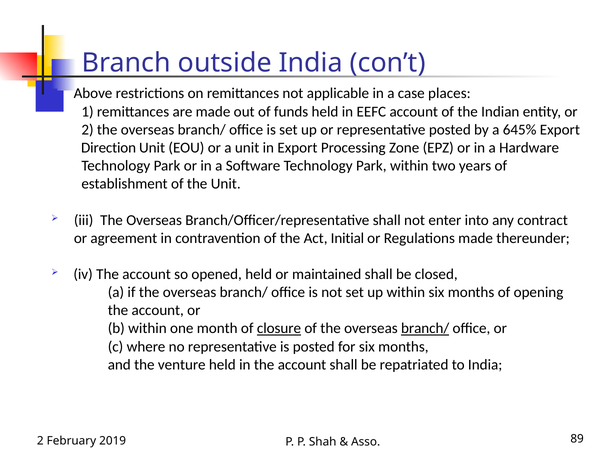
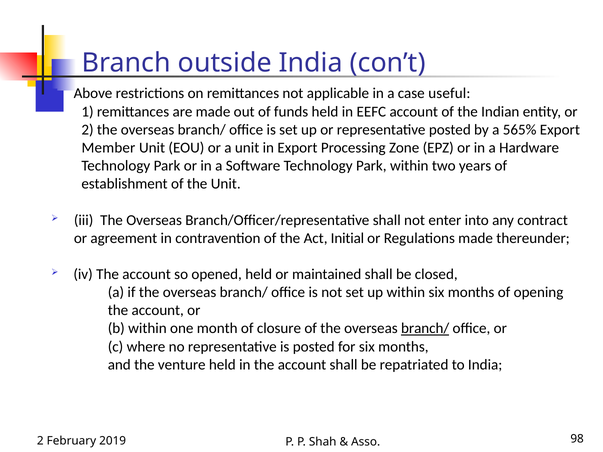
places: places -> useful
645%: 645% -> 565%
Direction: Direction -> Member
closure underline: present -> none
89: 89 -> 98
